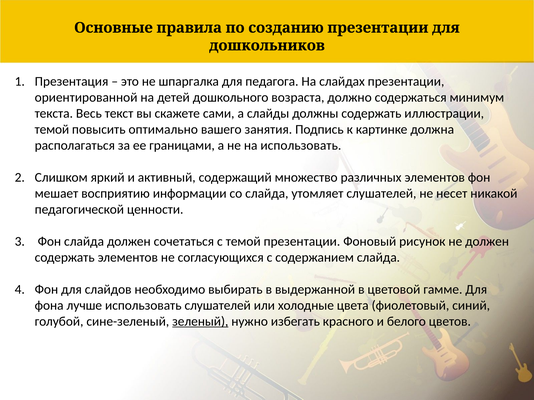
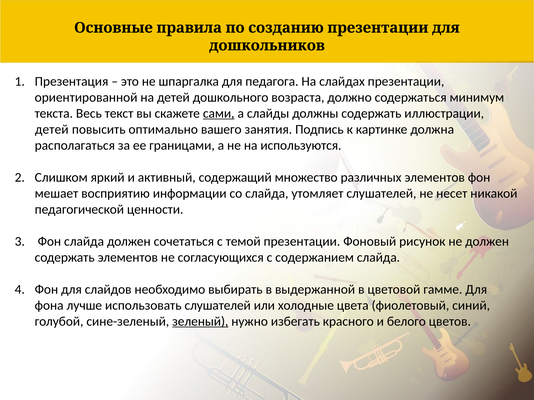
сами underline: none -> present
темой at (52, 129): темой -> детей
на использовать: использовать -> используются
